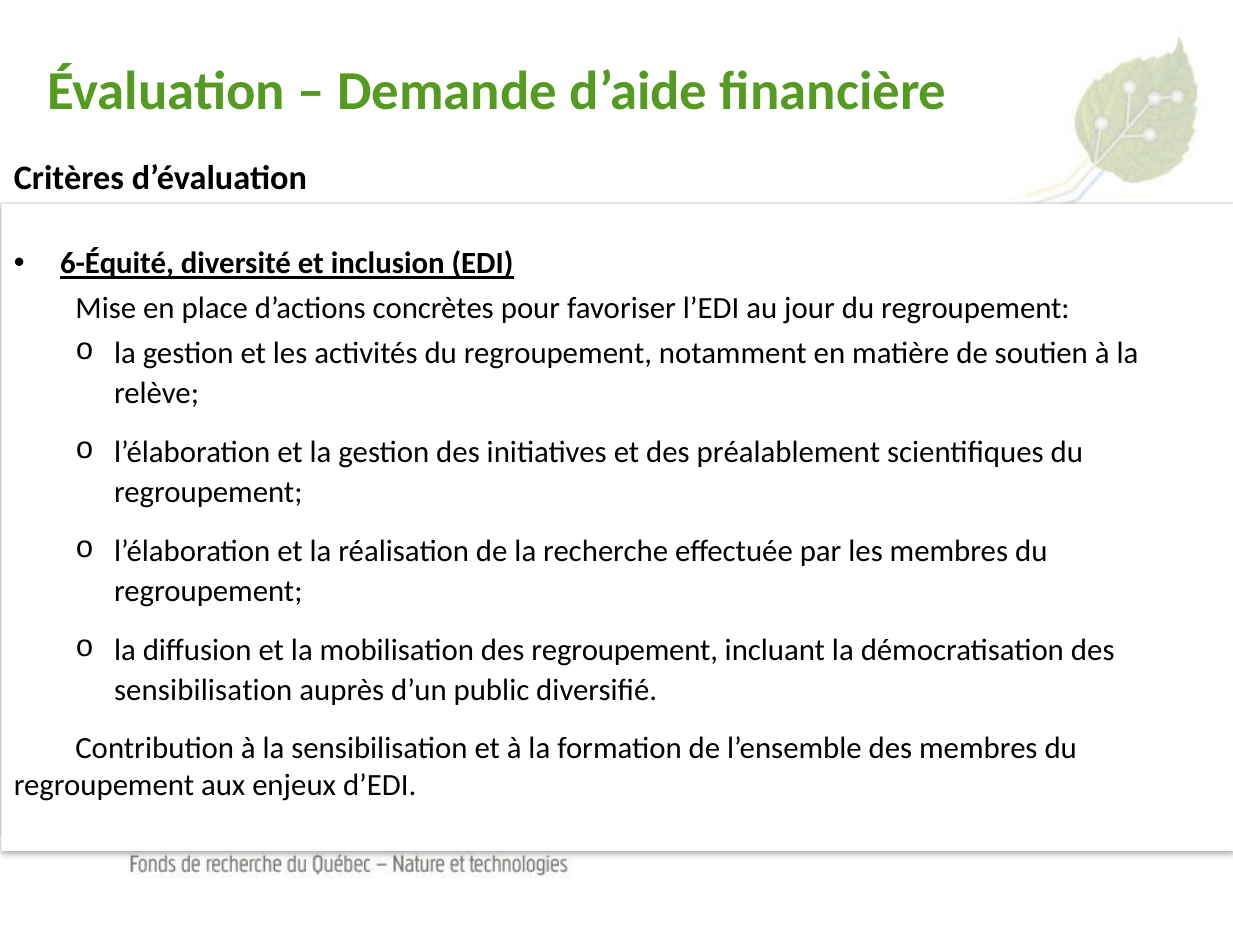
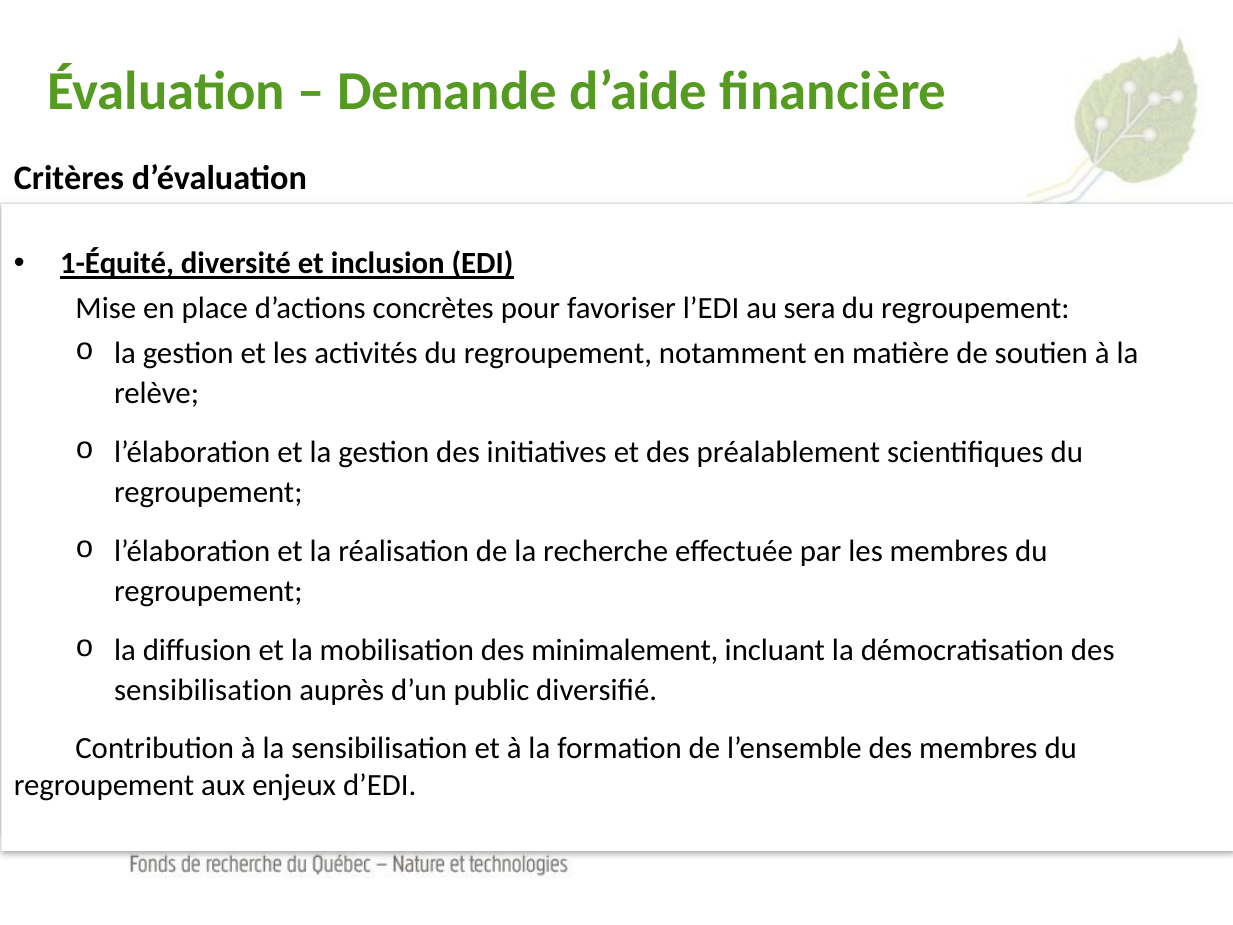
6-Équité: 6-Équité -> 1-Équité
jour: jour -> sera
des regroupement: regroupement -> minimalement
